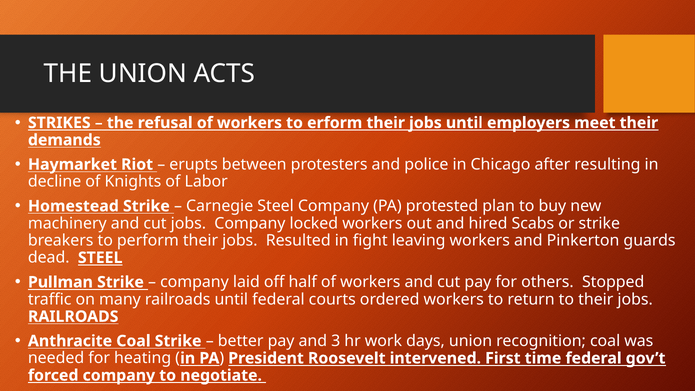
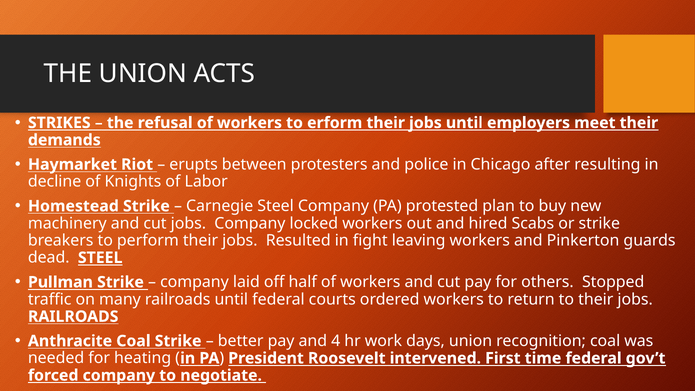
3: 3 -> 4
